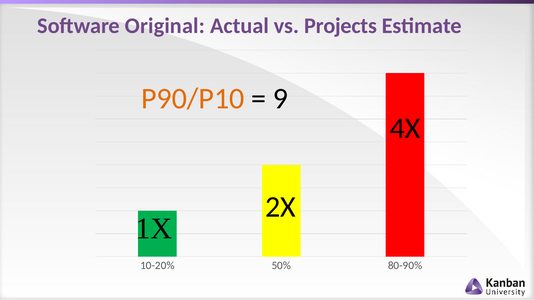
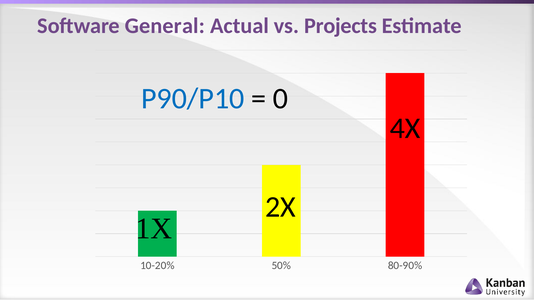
Original: Original -> General
P90/P10 colour: orange -> blue
9: 9 -> 0
